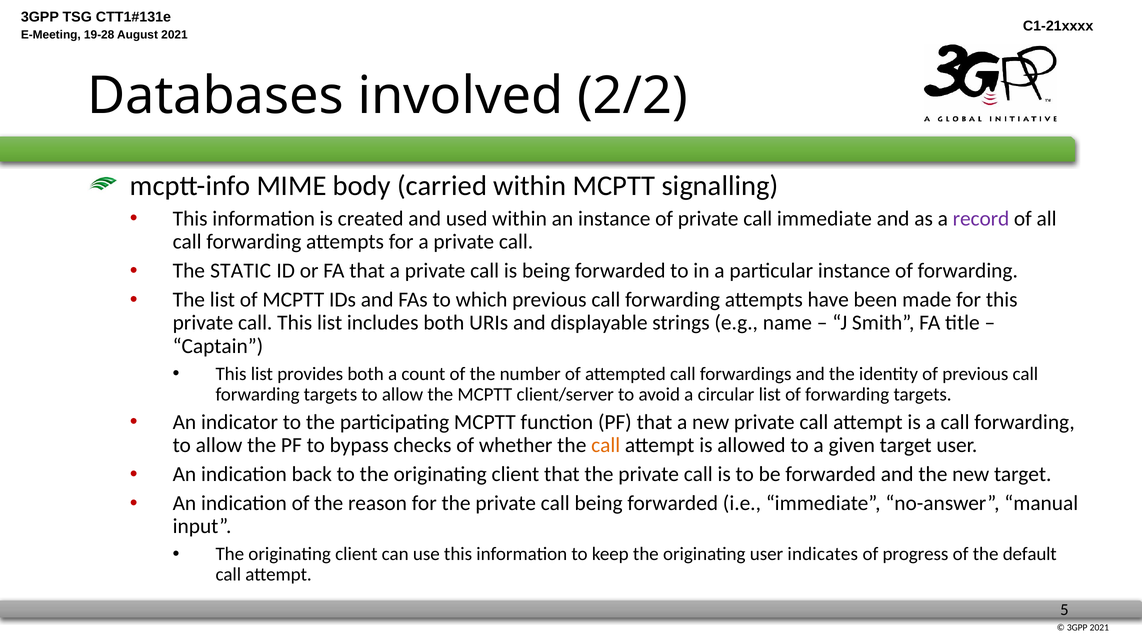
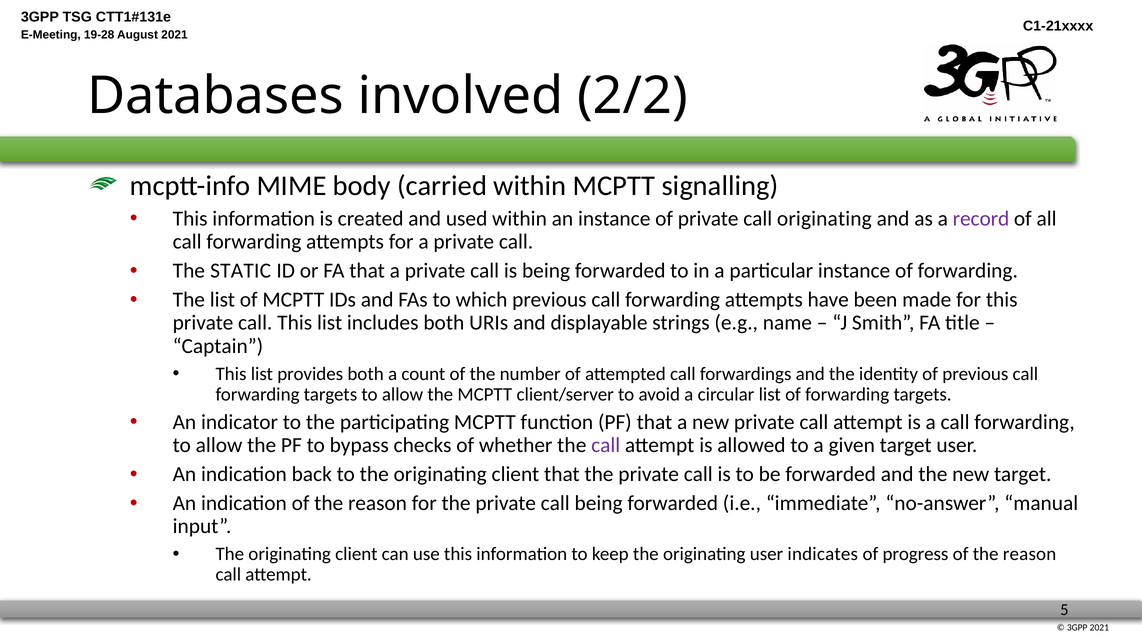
call immediate: immediate -> originating
call at (606, 445) colour: orange -> purple
progress of the default: default -> reason
